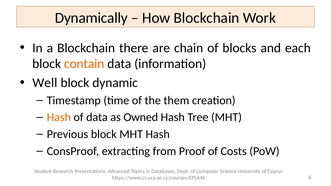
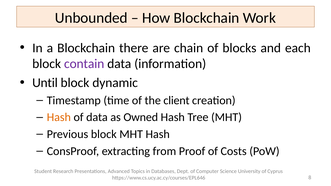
Dynamically: Dynamically -> Unbounded
contain colour: orange -> purple
Well: Well -> Until
them: them -> client
